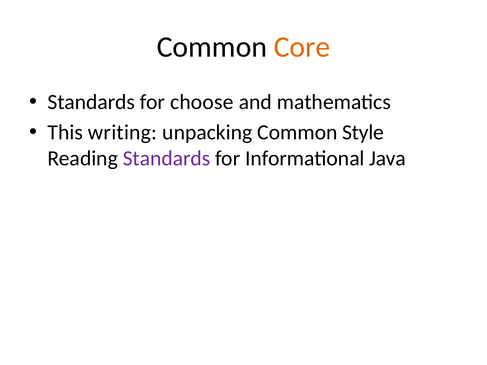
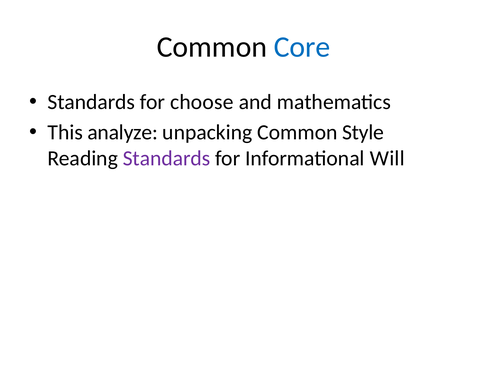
Core colour: orange -> blue
writing: writing -> analyze
Java: Java -> Will
